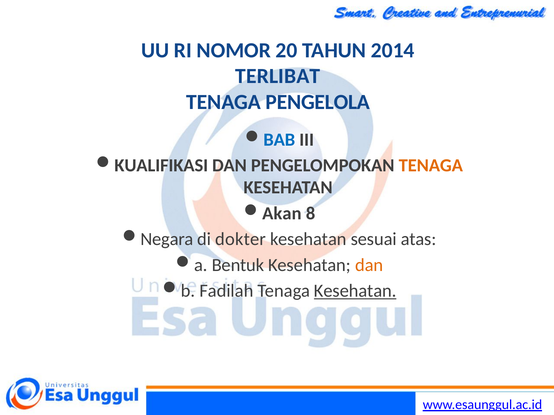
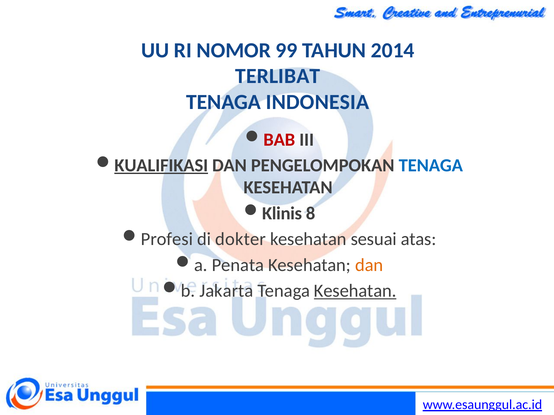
20: 20 -> 99
PENGELOLA: PENGELOLA -> INDONESIA
BAB colour: blue -> red
KUALIFIKASI underline: none -> present
TENAGA at (431, 166) colour: orange -> blue
Akan: Akan -> Klinis
Negara: Negara -> Profesi
Bentuk: Bentuk -> Penata
Fadilah: Fadilah -> Jakarta
